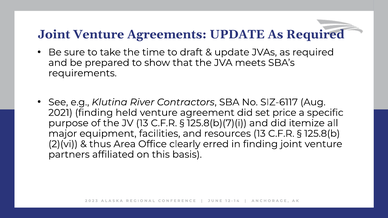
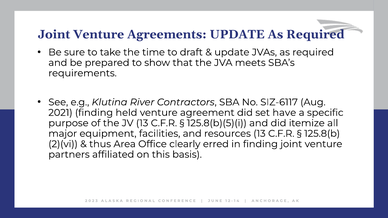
price: price -> have
125.8(b)(7)(i: 125.8(b)(7)(i -> 125.8(b)(5)(i
